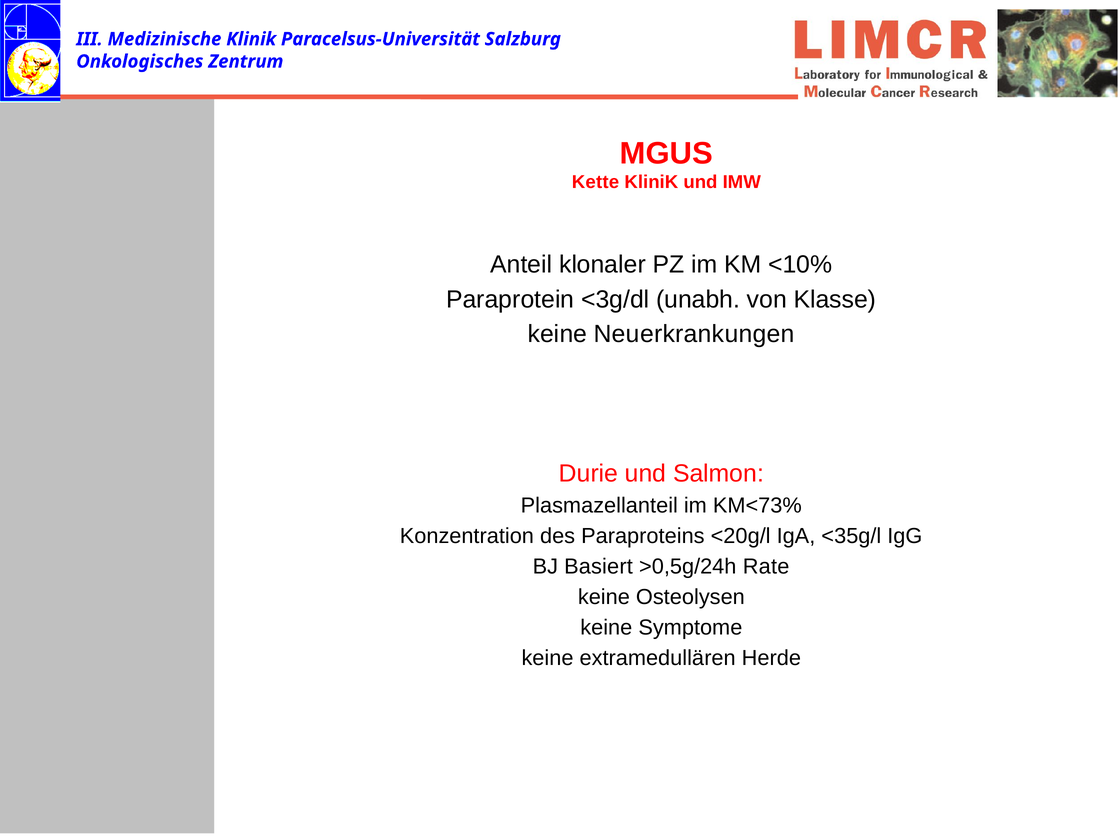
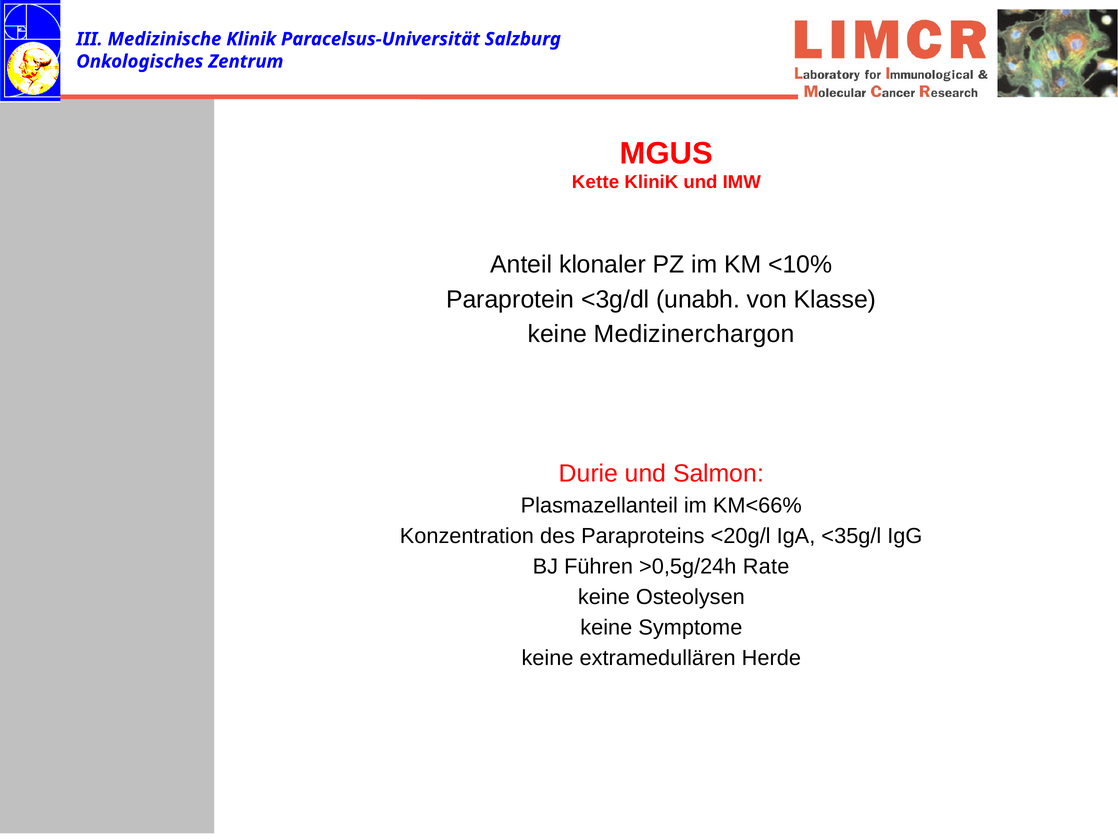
Neuerkrankungen: Neuerkrankungen -> Medizinerchargon
KM<73%: KM<73% -> KM<66%
Basiert: Basiert -> Führen
